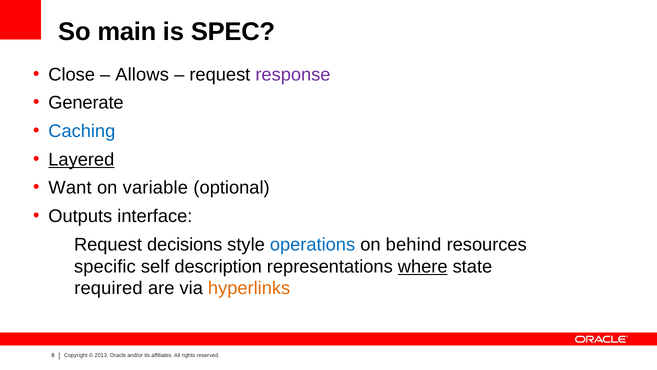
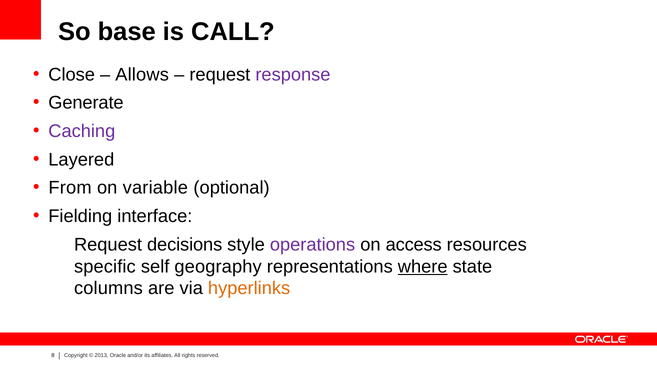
main: main -> base
SPEC: SPEC -> CALL
Caching colour: blue -> purple
Layered underline: present -> none
Want: Want -> From
Outputs: Outputs -> Fielding
operations colour: blue -> purple
behind: behind -> access
description: description -> geography
required: required -> columns
